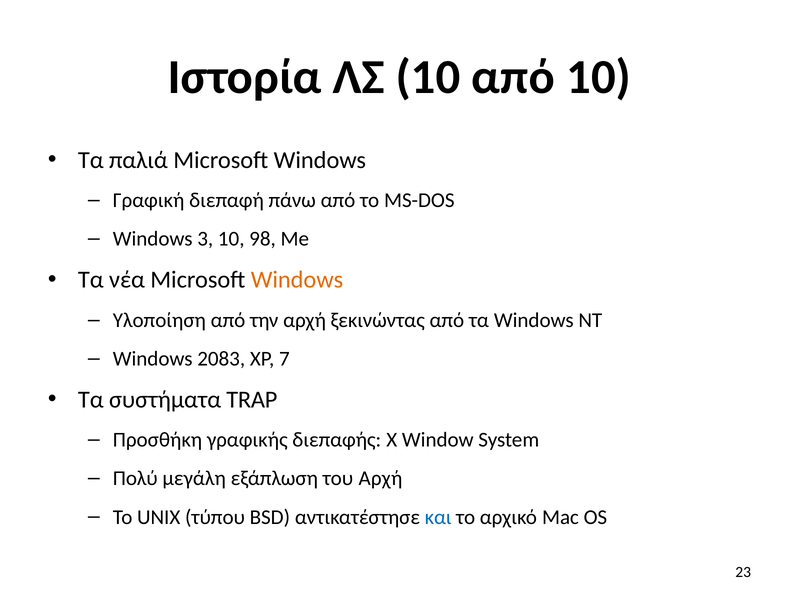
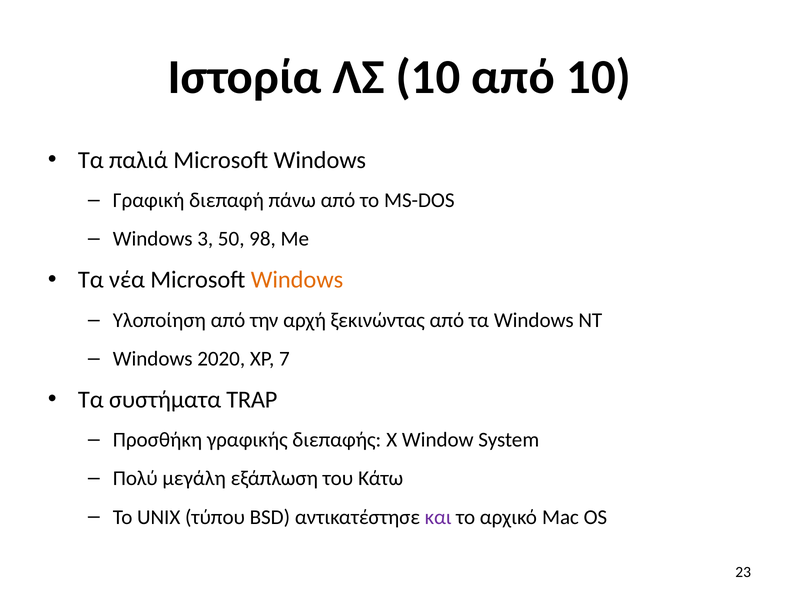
3 10: 10 -> 50
2083: 2083 -> 2020
του Αρχή: Αρχή -> Κάτω
και colour: blue -> purple
